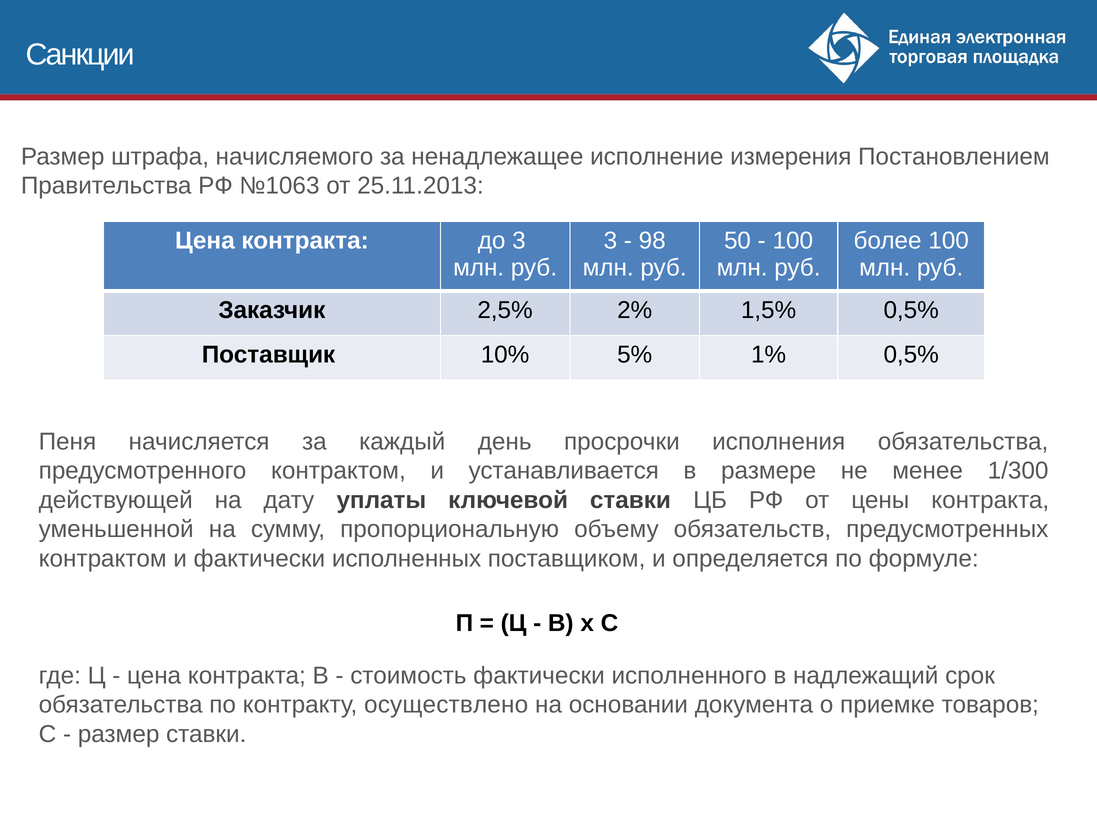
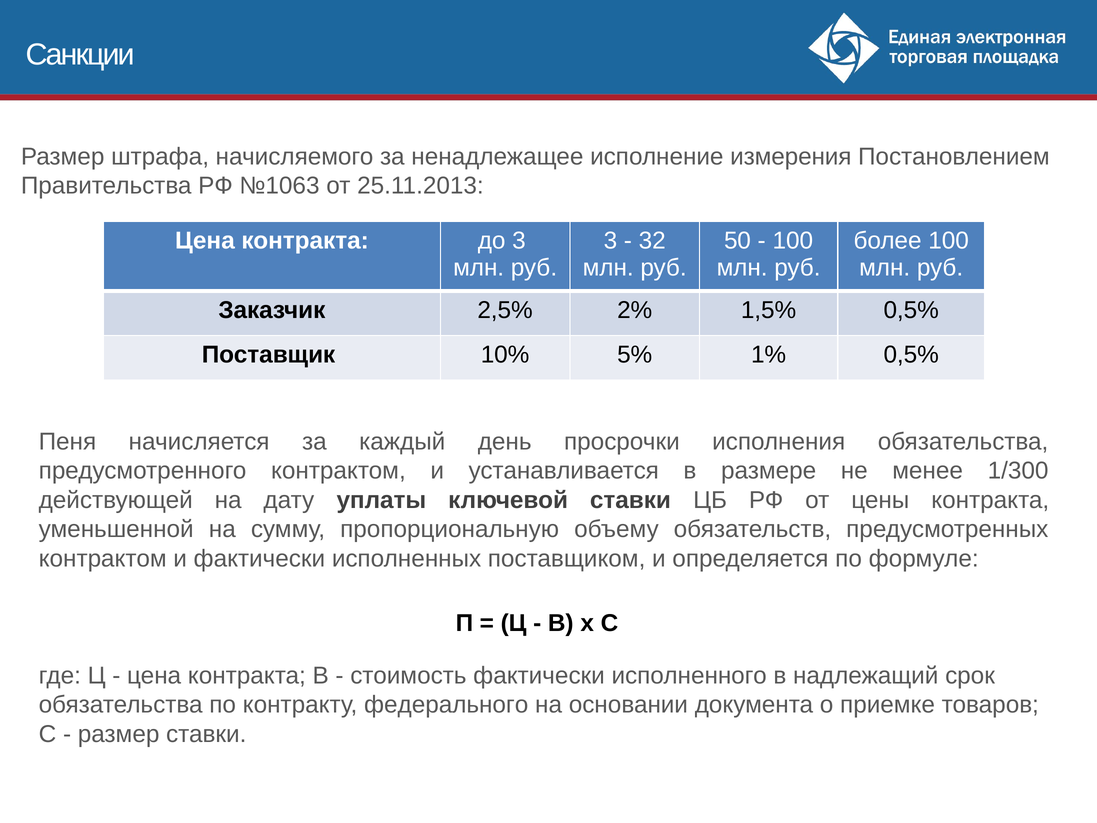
98: 98 -> 32
осуществлено: осуществлено -> федерального
